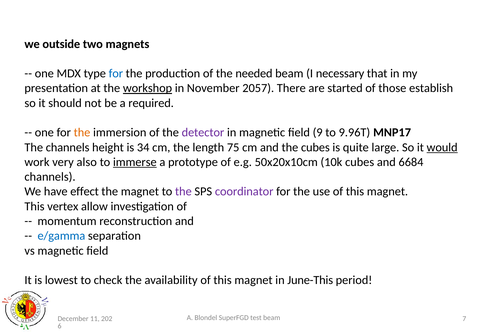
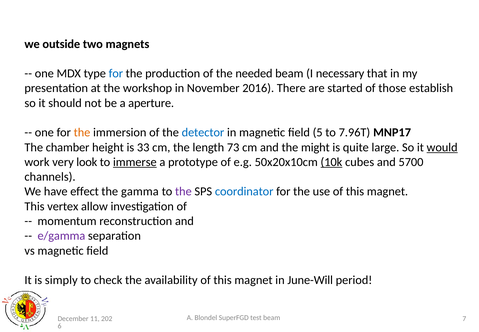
workshop underline: present -> none
2057: 2057 -> 2016
required: required -> aperture
detector colour: purple -> blue
9: 9 -> 5
9.96T: 9.96T -> 7.96T
The channels: channels -> chamber
34: 34 -> 33
75: 75 -> 73
the cubes: cubes -> might
also: also -> look
10k underline: none -> present
6684: 6684 -> 5700
the magnet: magnet -> gamma
coordinator colour: purple -> blue
e/gamma colour: blue -> purple
lowest: lowest -> simply
June-This: June-This -> June-Will
